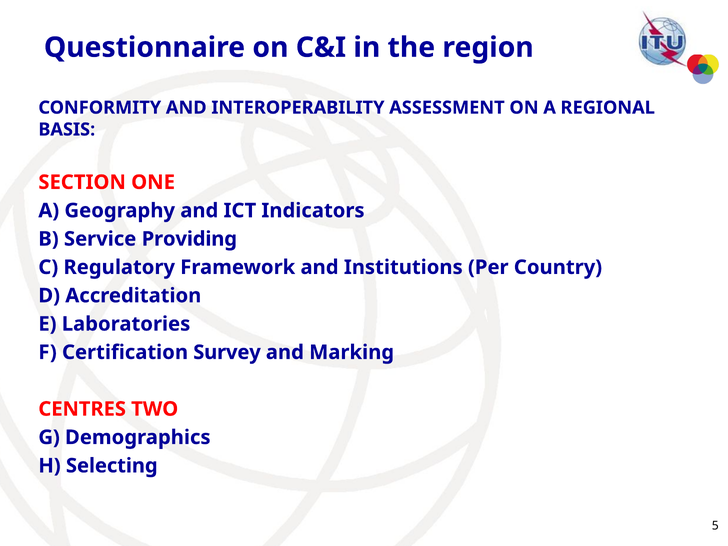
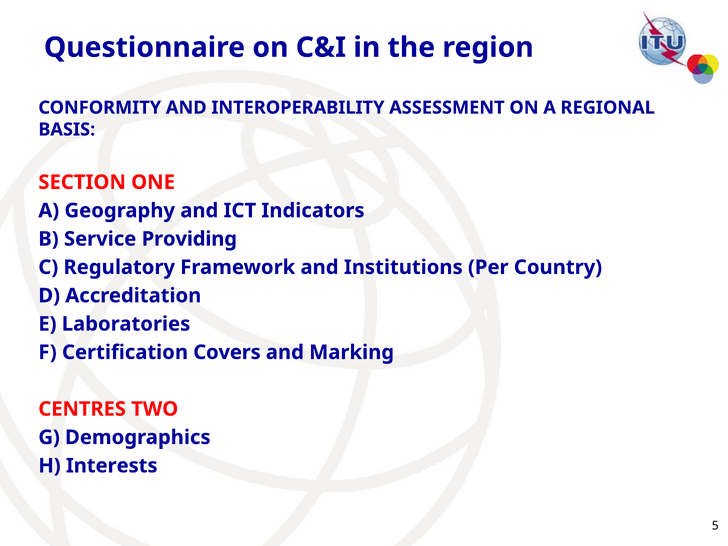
Survey: Survey -> Covers
Selecting: Selecting -> Interests
